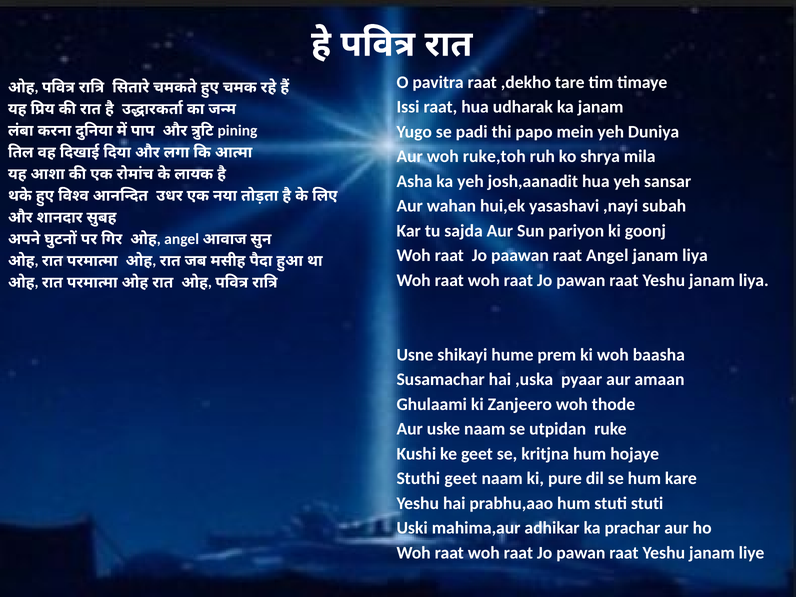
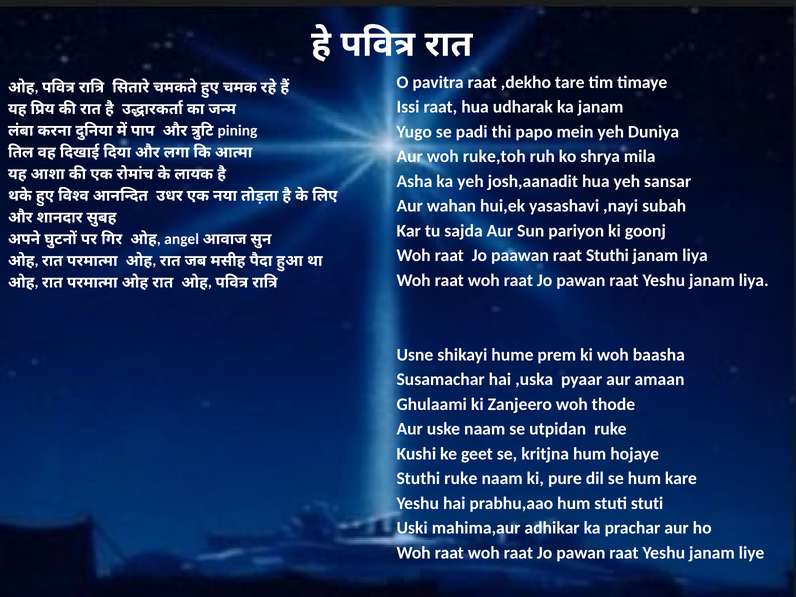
raat Angel: Angel -> Stuthi
Stuthi geet: geet -> ruke
